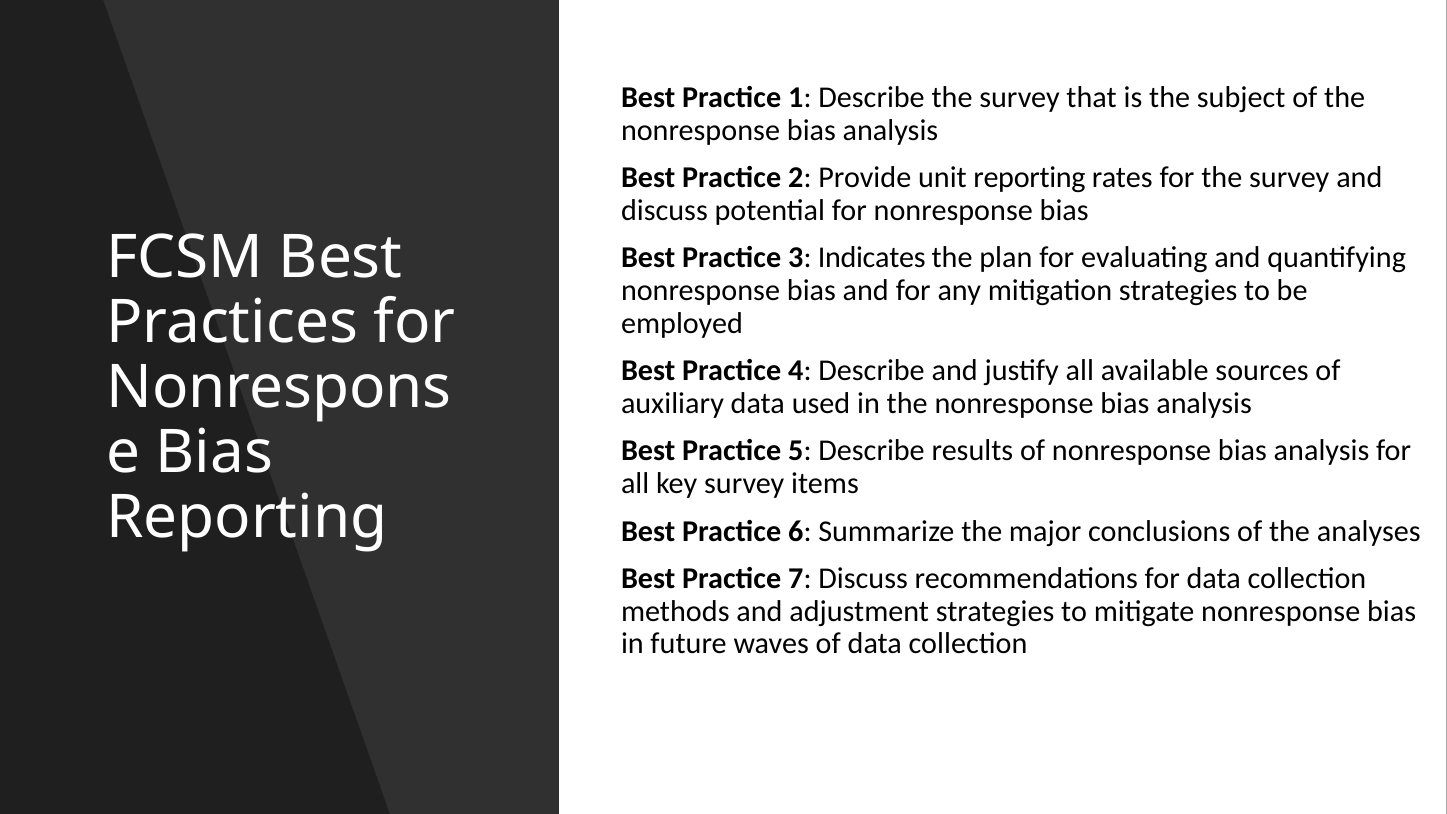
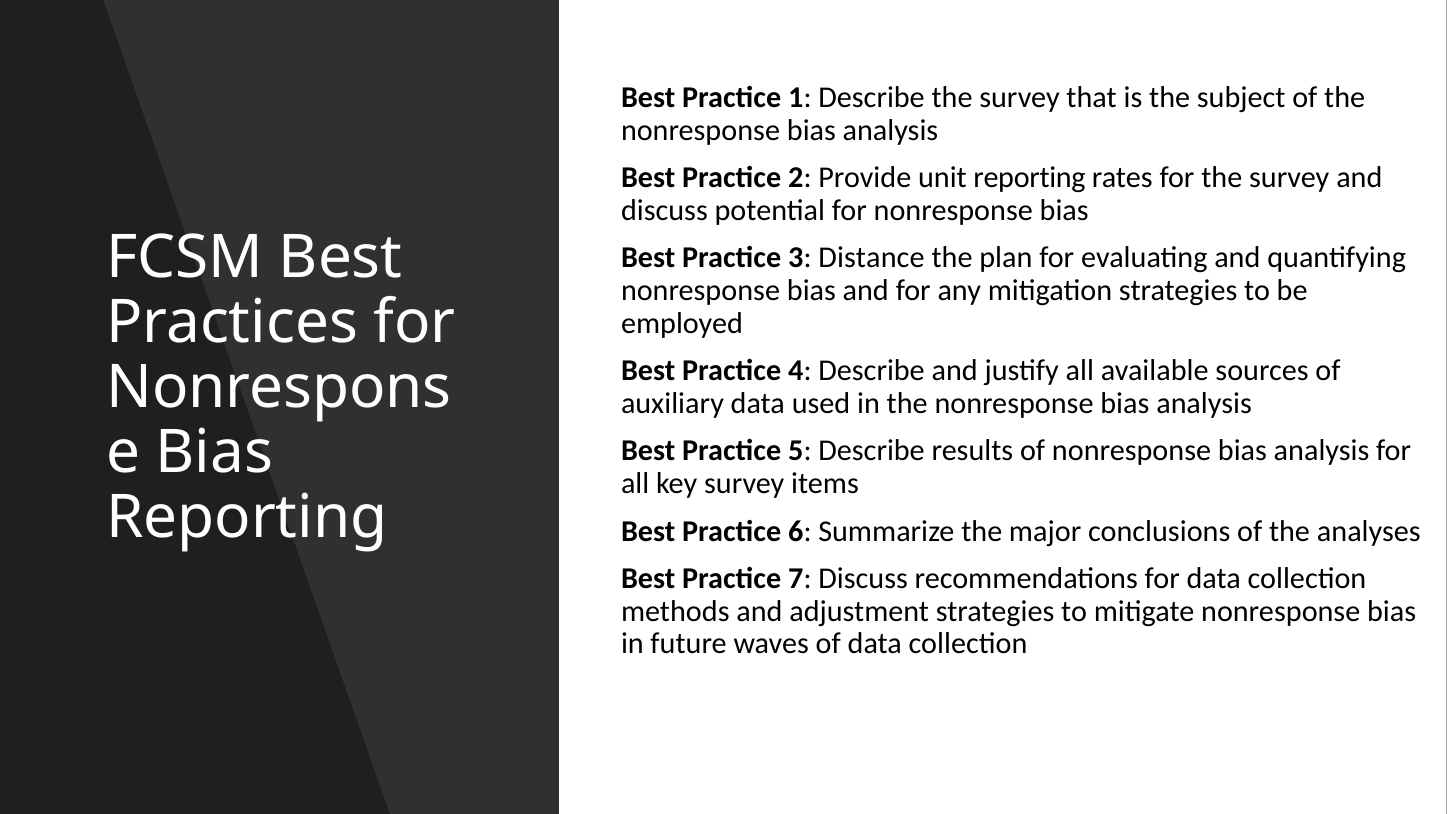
Indicates: Indicates -> Distance
